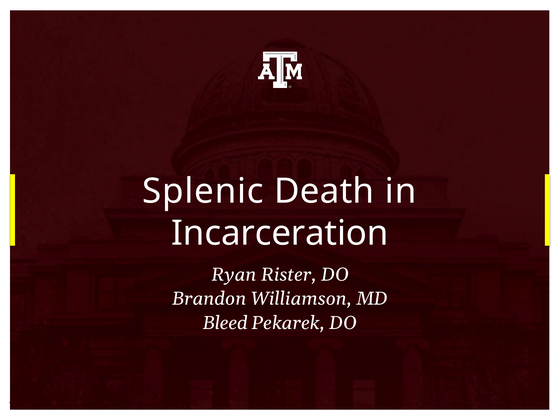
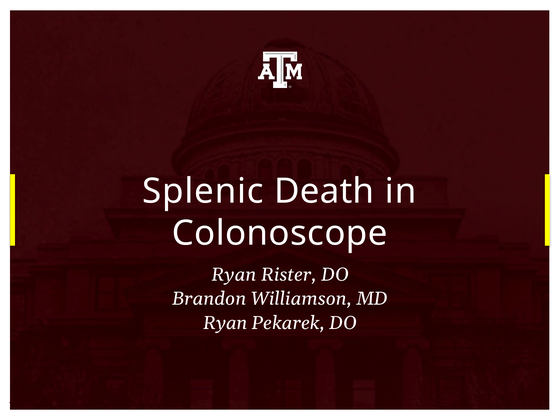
Incarceration: Incarceration -> Colonoscope
Bleed at (225, 323): Bleed -> Ryan
